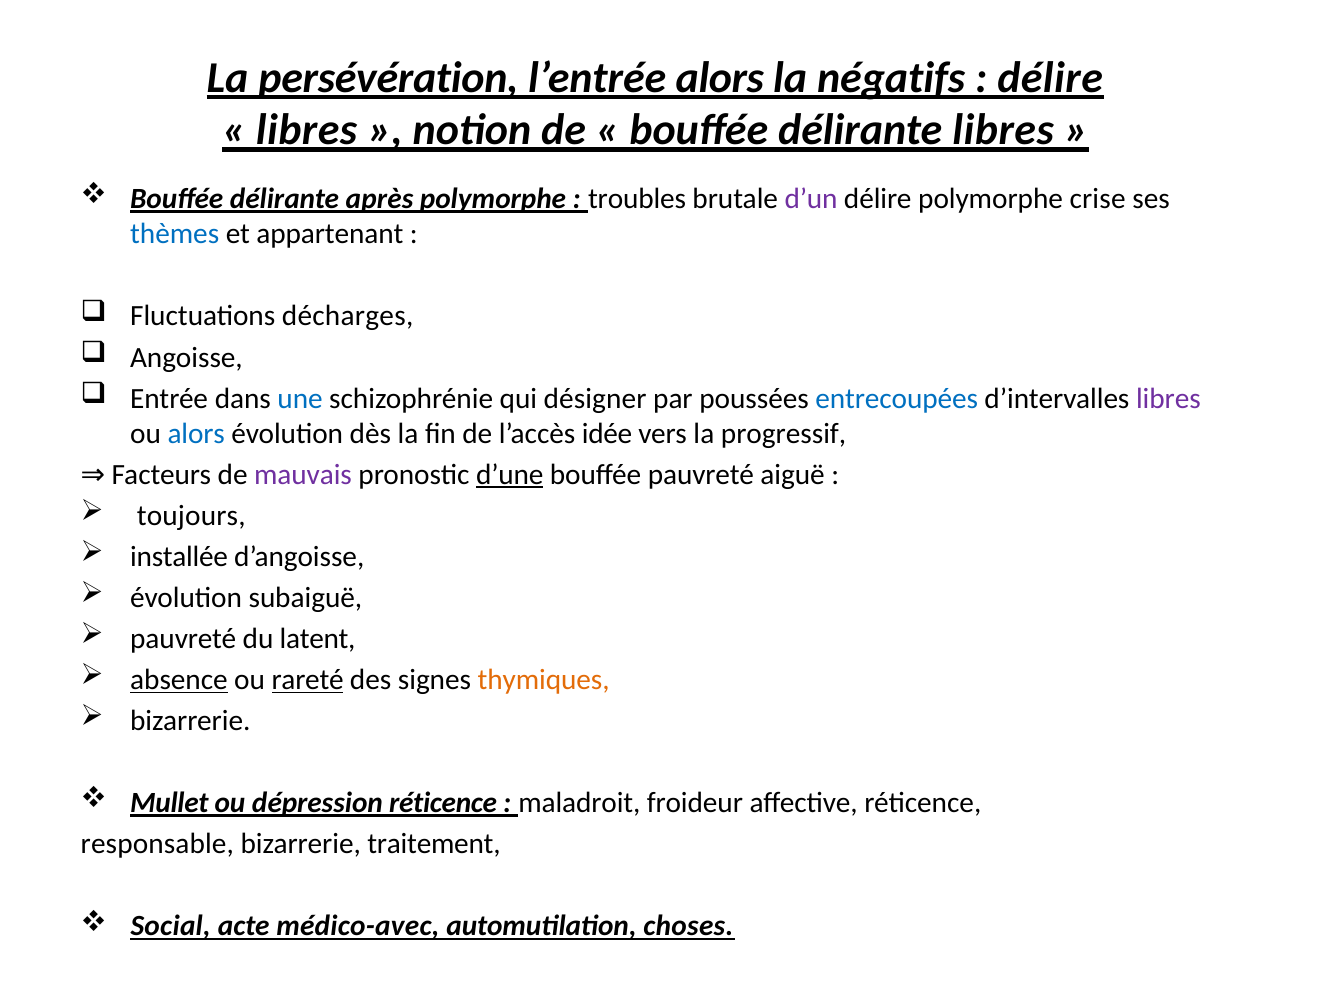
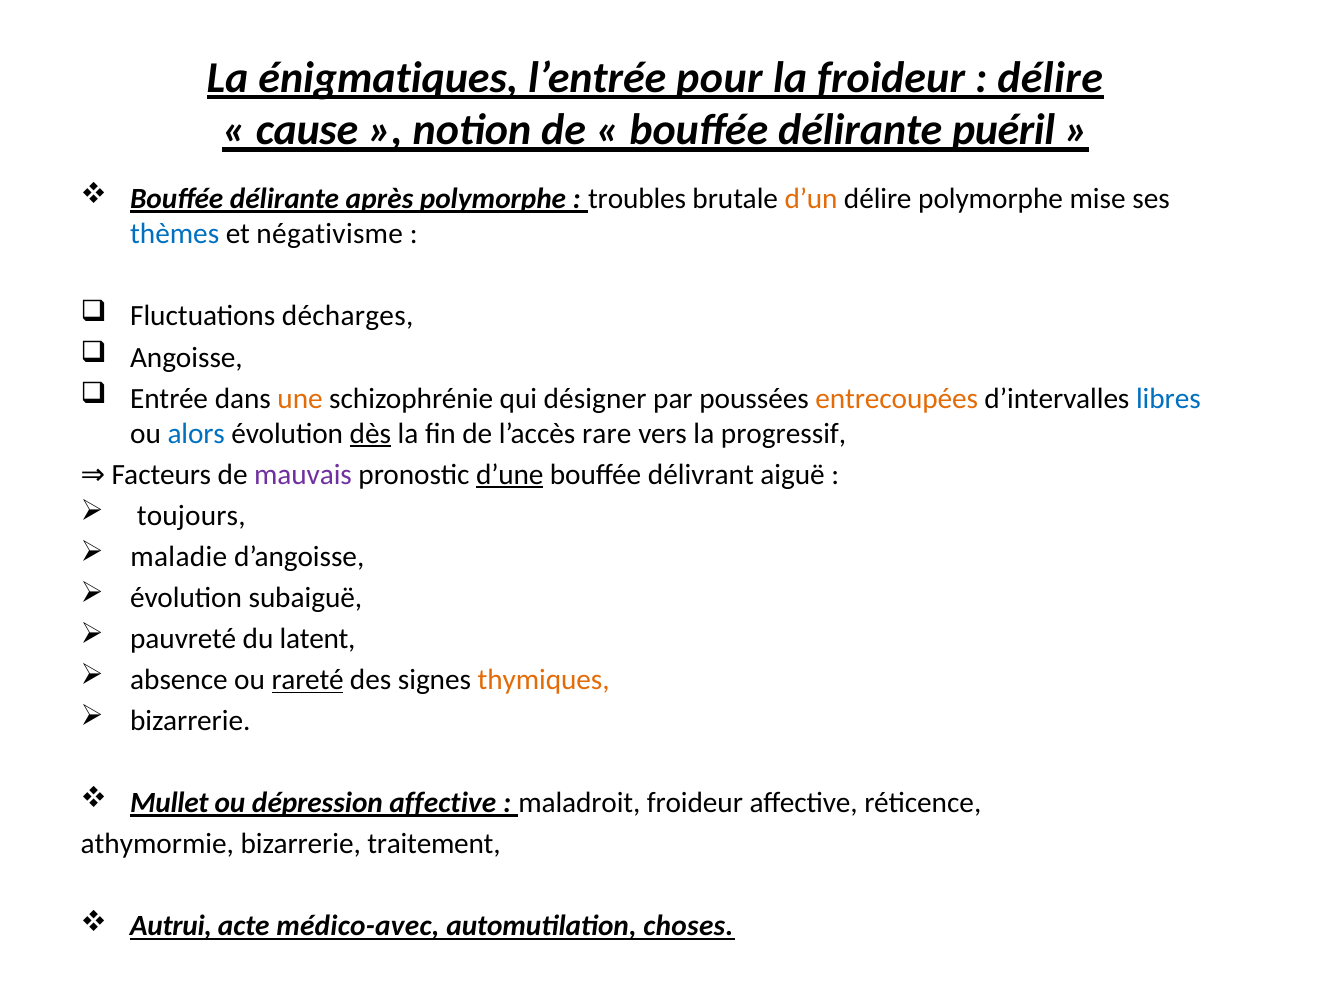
persévération: persévération -> énigmatiques
l’entrée alors: alors -> pour
la négatifs: négatifs -> froideur
libres at (307, 130): libres -> cause
délirante libres: libres -> puéril
d’un colour: purple -> orange
crise: crise -> mise
appartenant: appartenant -> négativisme
une colour: blue -> orange
entrecoupées colour: blue -> orange
libres at (1168, 398) colour: purple -> blue
dès underline: none -> present
idée: idée -> rare
bouffée pauvreté: pauvreté -> délivrant
installée: installée -> maladie
absence underline: present -> none
dépression réticence: réticence -> affective
responsable: responsable -> athymormie
Social: Social -> Autrui
